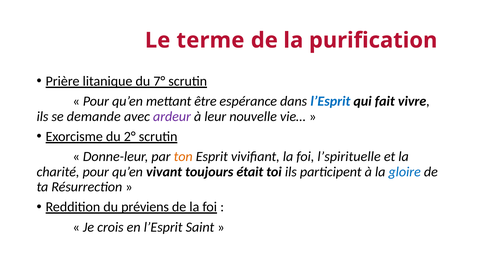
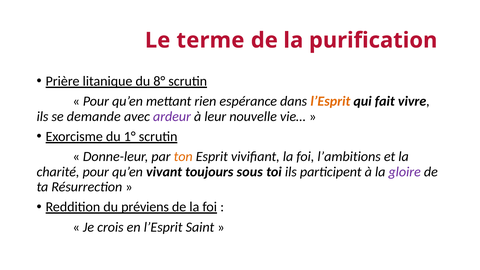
7°: 7° -> 8°
être: être -> rien
l’Esprit at (330, 101) colour: blue -> orange
2°: 2° -> 1°
l’spirituelle: l’spirituelle -> l’ambitions
était: était -> sous
gloire colour: blue -> purple
